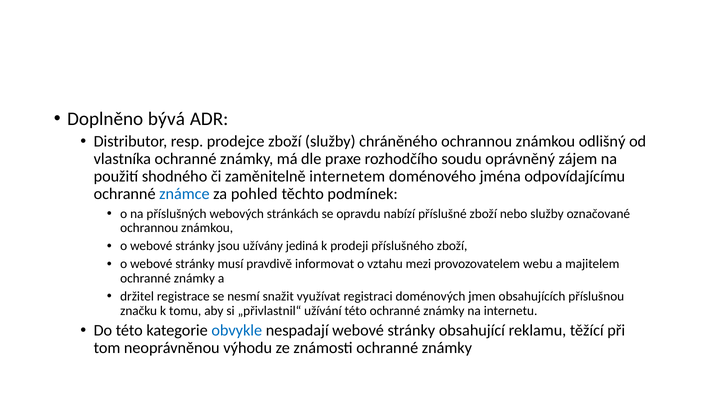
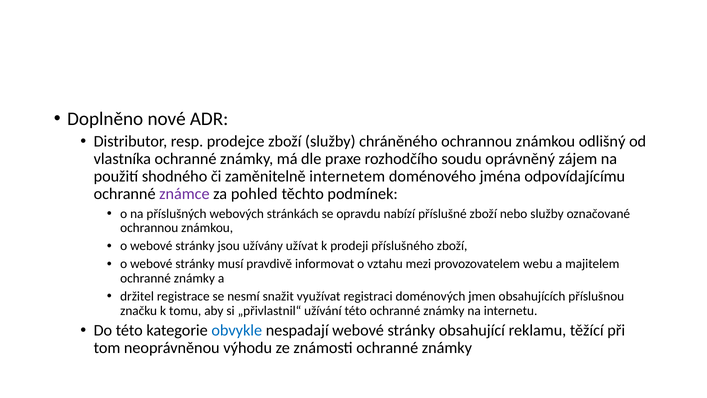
bývá: bývá -> nové
známce colour: blue -> purple
jediná: jediná -> užívat
